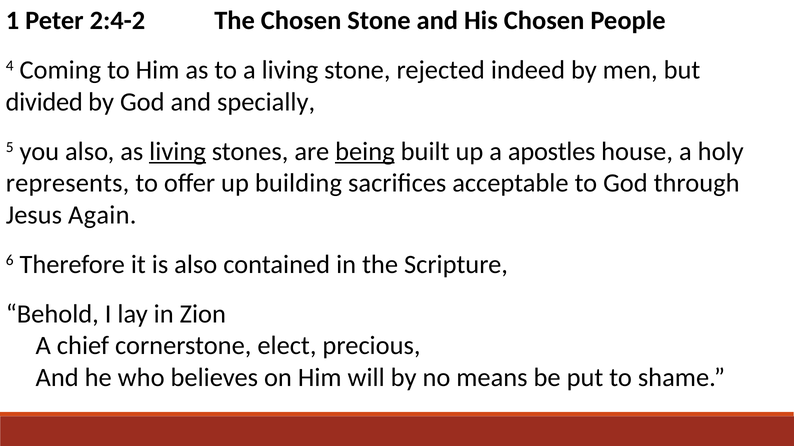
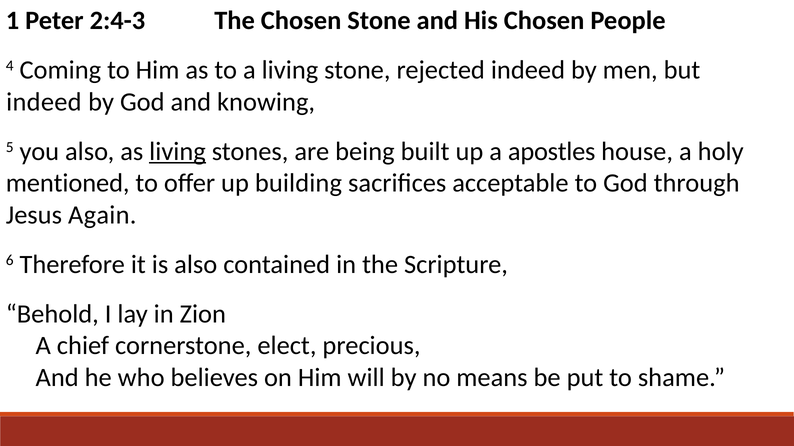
2:4-2: 2:4-2 -> 2:4-3
divided at (44, 102): divided -> indeed
specially: specially -> knowing
being underline: present -> none
represents: represents -> mentioned
